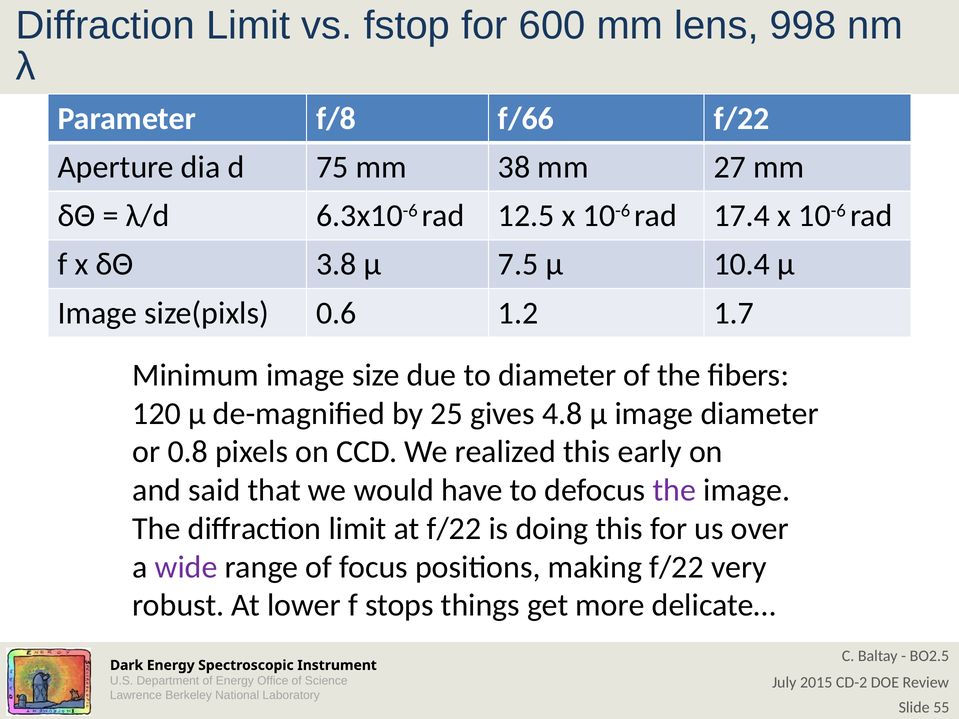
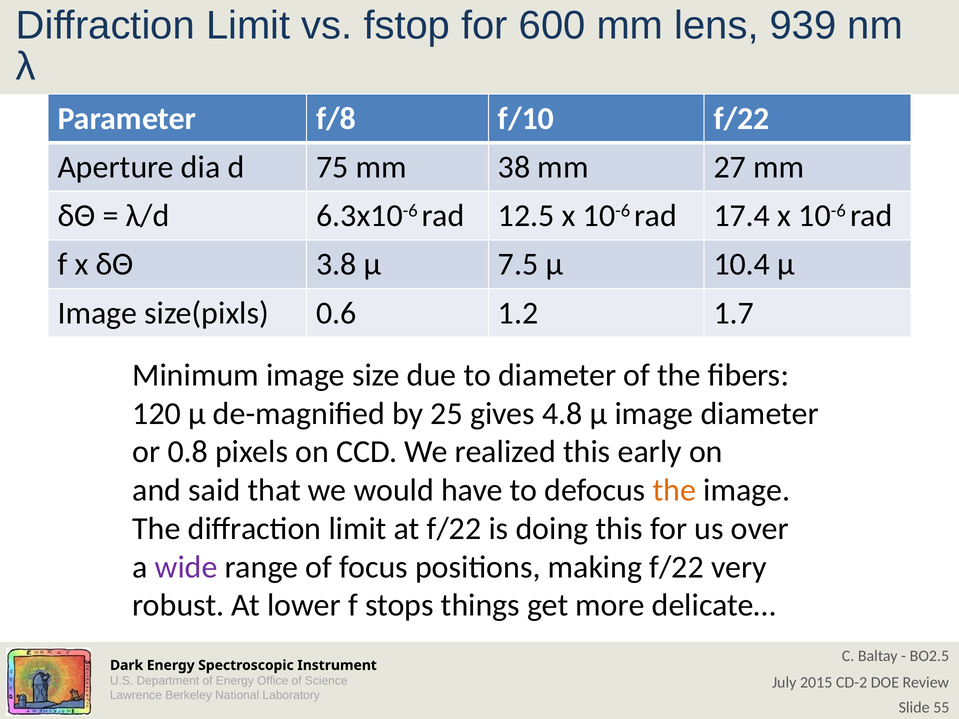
998: 998 -> 939
f/66: f/66 -> f/10
the at (674, 490) colour: purple -> orange
